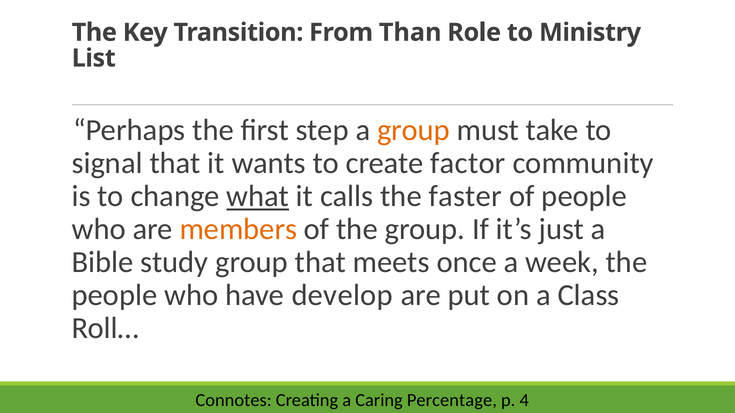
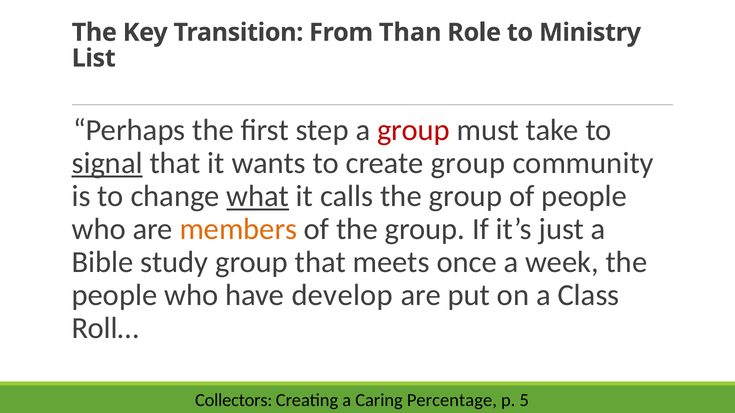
group at (414, 130) colour: orange -> red
signal underline: none -> present
create factor: factor -> group
calls the faster: faster -> group
Connotes: Connotes -> Collectors
4: 4 -> 5
